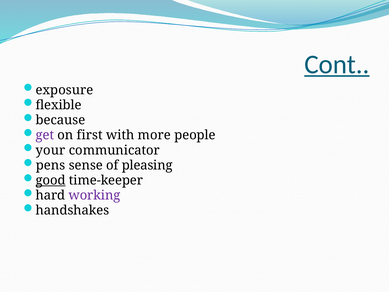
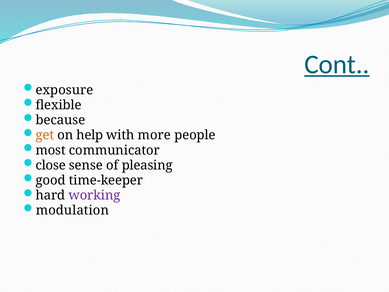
get colour: purple -> orange
first: first -> help
your: your -> most
pens: pens -> close
good underline: present -> none
handshakes: handshakes -> modulation
